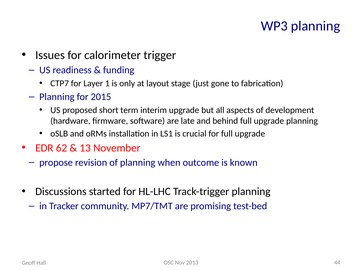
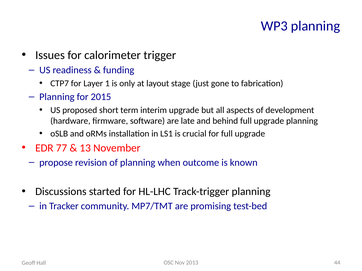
62: 62 -> 77
